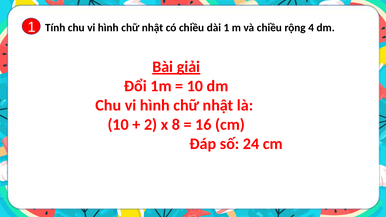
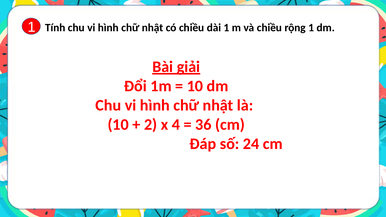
rộng 4: 4 -> 1
8: 8 -> 4
16: 16 -> 36
